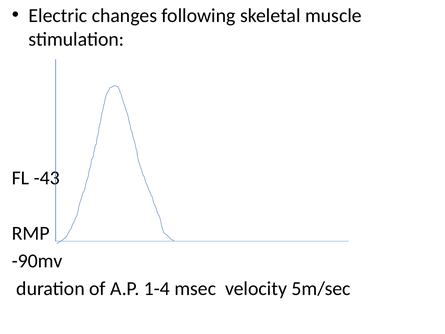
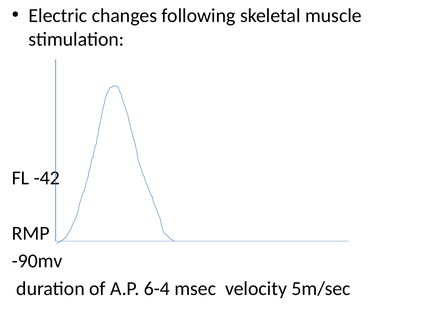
-43: -43 -> -42
1-4: 1-4 -> 6-4
